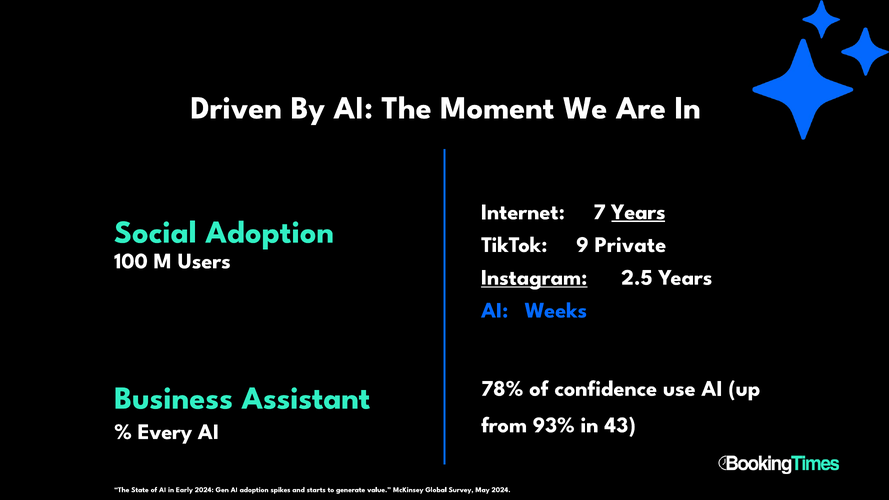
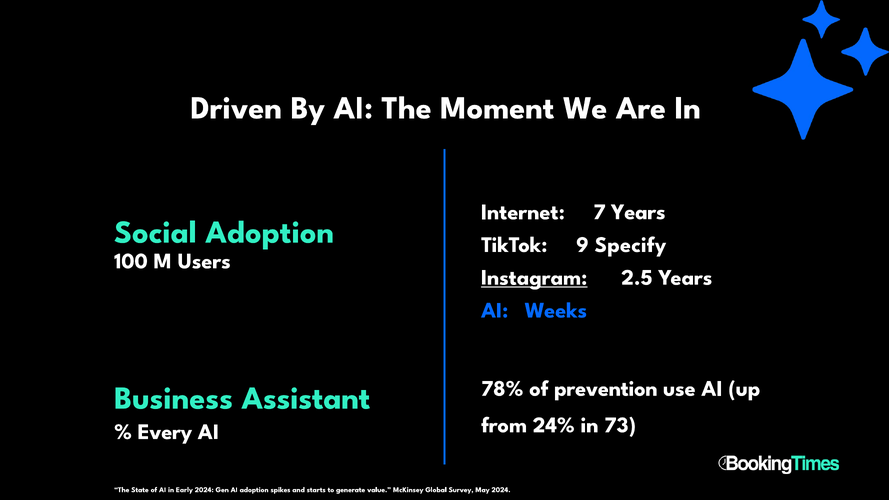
Years at (638, 212) underline: present -> none
Private: Private -> Specify
confidence: confidence -> prevention
93%: 93% -> 24%
43: 43 -> 73
